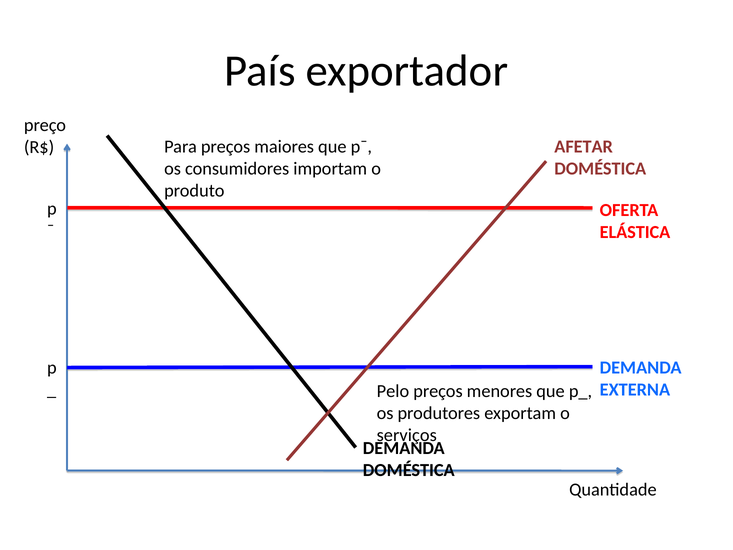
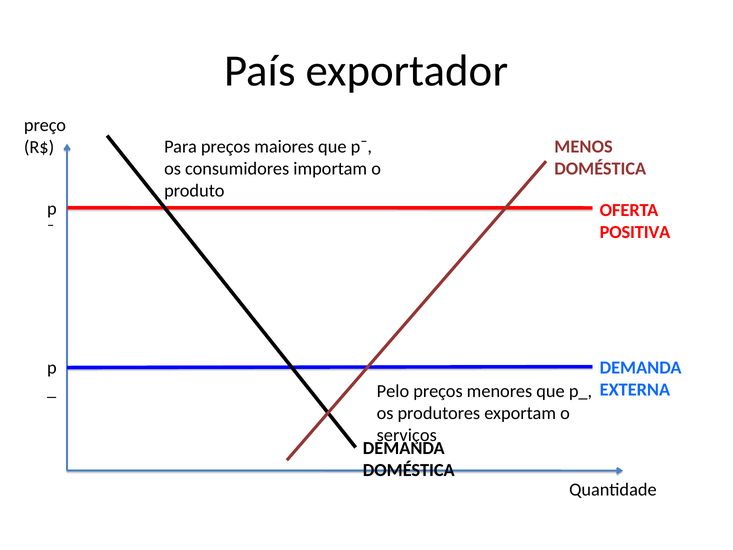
AFETAR: AFETAR -> MENOS
ELÁSTICA: ELÁSTICA -> POSITIVA
